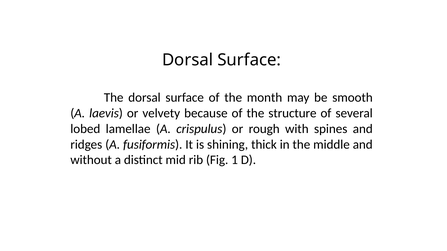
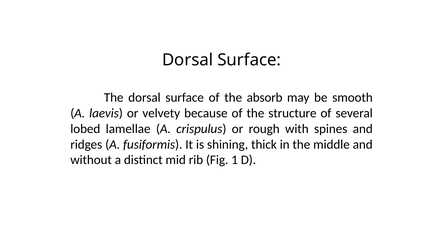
month: month -> absorb
